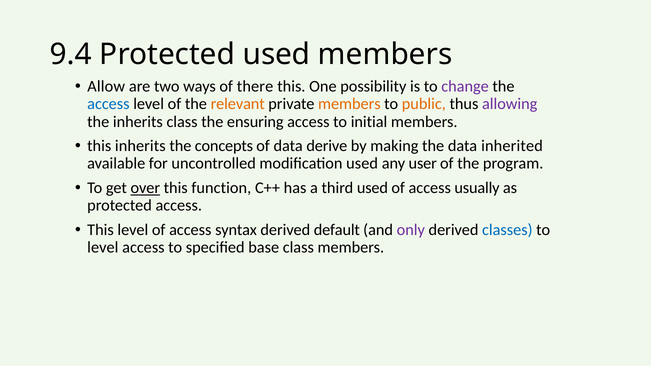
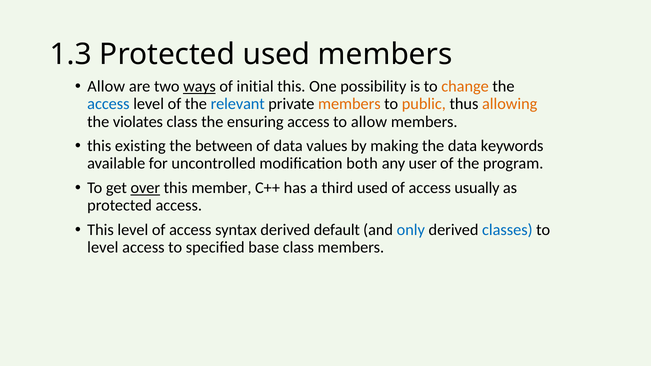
9.4: 9.4 -> 1.3
ways underline: none -> present
there: there -> initial
change colour: purple -> orange
relevant colour: orange -> blue
allowing colour: purple -> orange
the inherits: inherits -> violates
to initial: initial -> allow
this inherits: inherits -> existing
concepts: concepts -> between
derive: derive -> values
inherited: inherited -> keywords
modification used: used -> both
function: function -> member
only colour: purple -> blue
